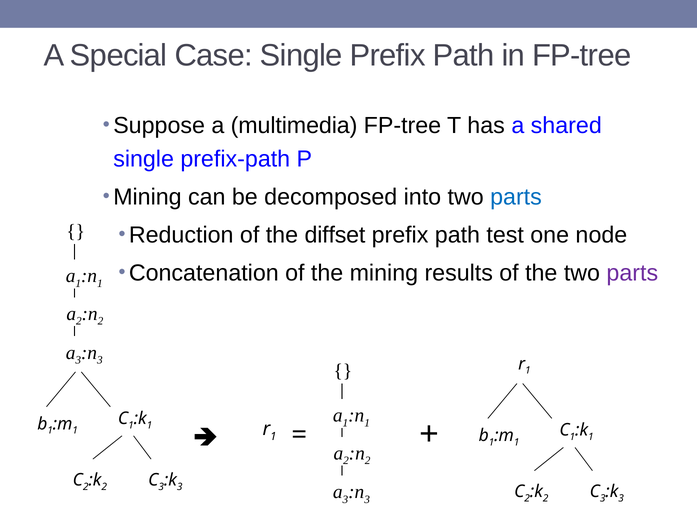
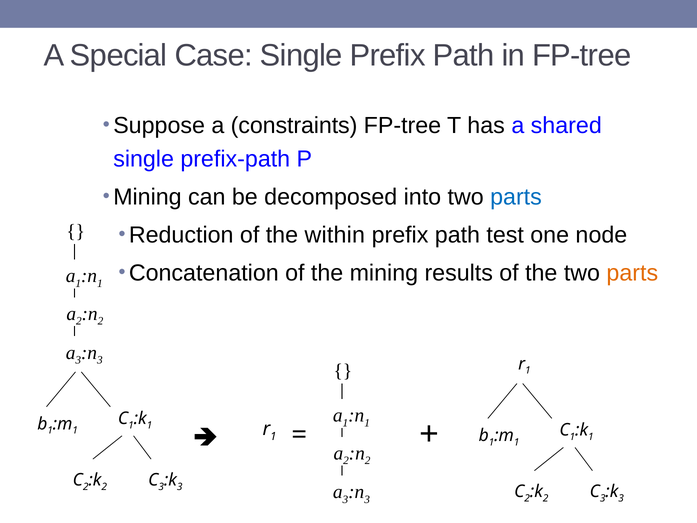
multimedia: multimedia -> constraints
diffset: diffset -> within
parts at (632, 273) colour: purple -> orange
